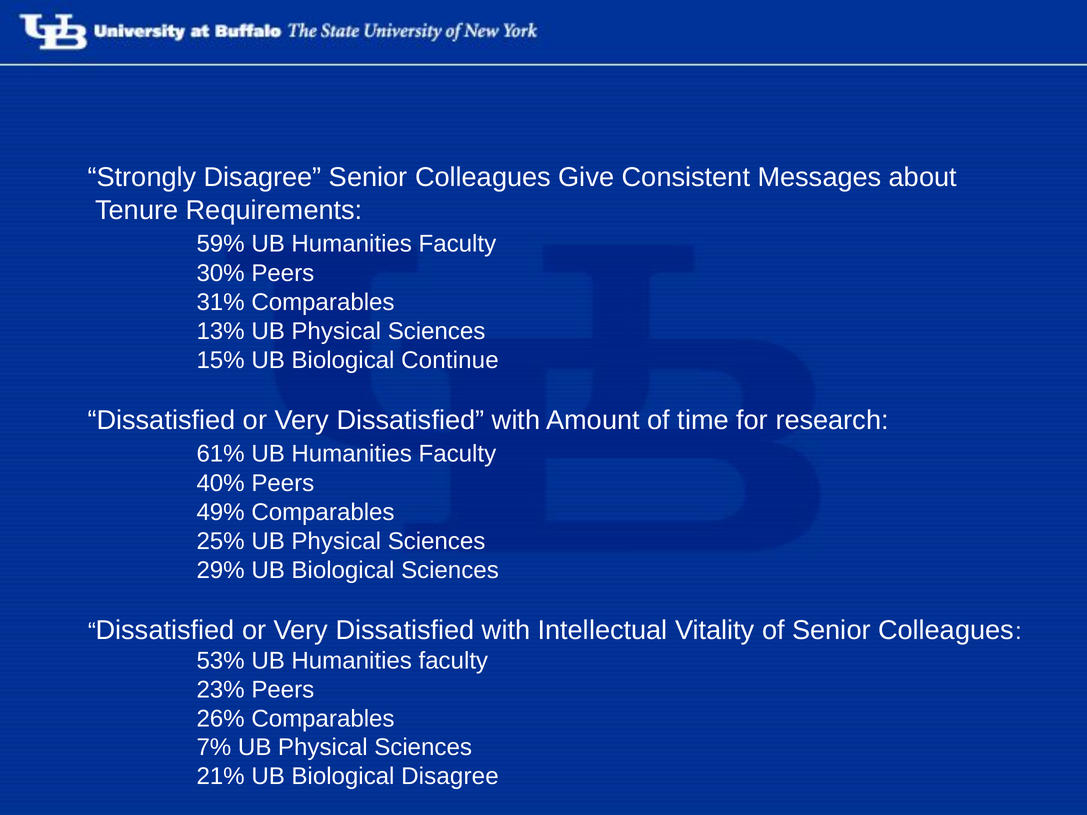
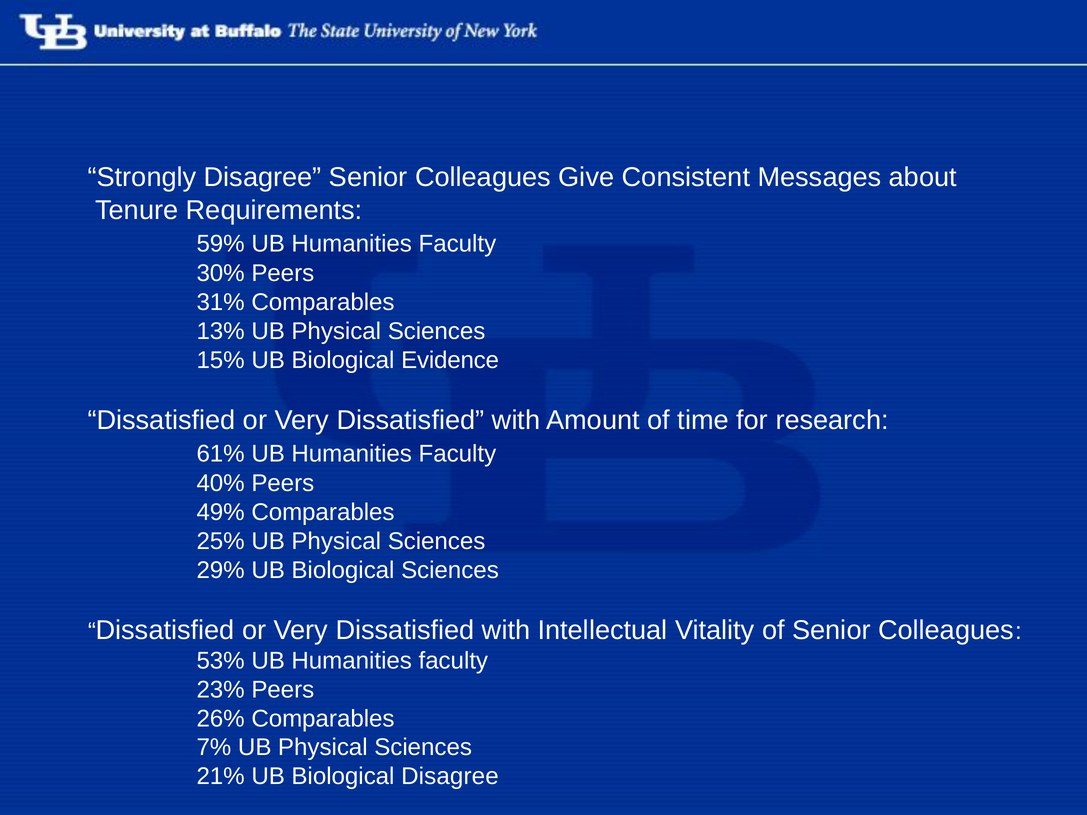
Continue: Continue -> Evidence
